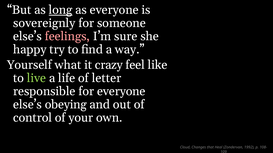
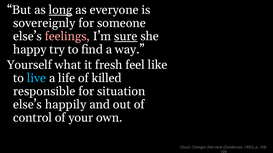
sure underline: none -> present
crazy: crazy -> fresh
live colour: light green -> light blue
letter: letter -> killed
for everyone: everyone -> situation
obeying: obeying -> happily
